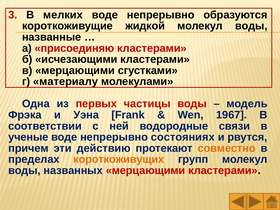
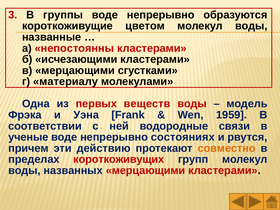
мелких: мелких -> группы
жидкой: жидкой -> цветом
присоединяю: присоединяю -> непостоянны
частицы: частицы -> веществ
1967: 1967 -> 1959
короткоживущих colour: orange -> red
